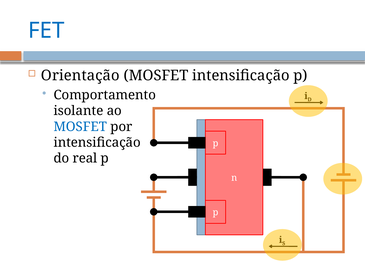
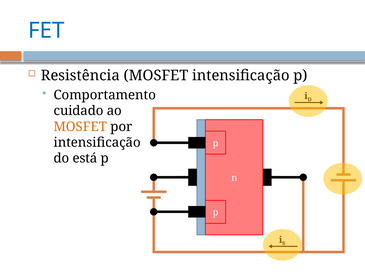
Orientação: Orientação -> Resistência
isolante: isolante -> cuidado
MOSFET at (80, 127) colour: blue -> orange
real: real -> está
